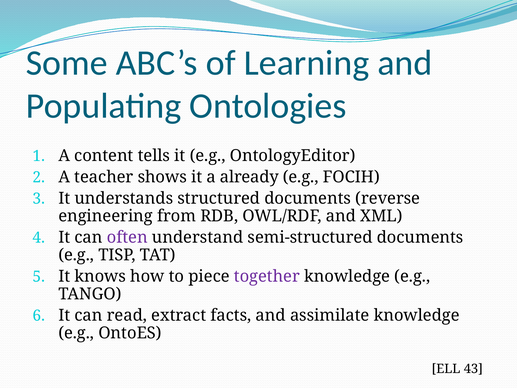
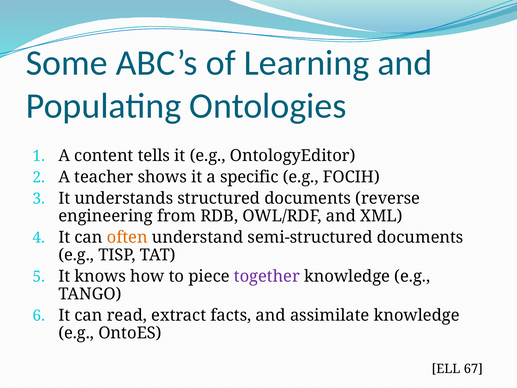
already: already -> specific
often colour: purple -> orange
43: 43 -> 67
